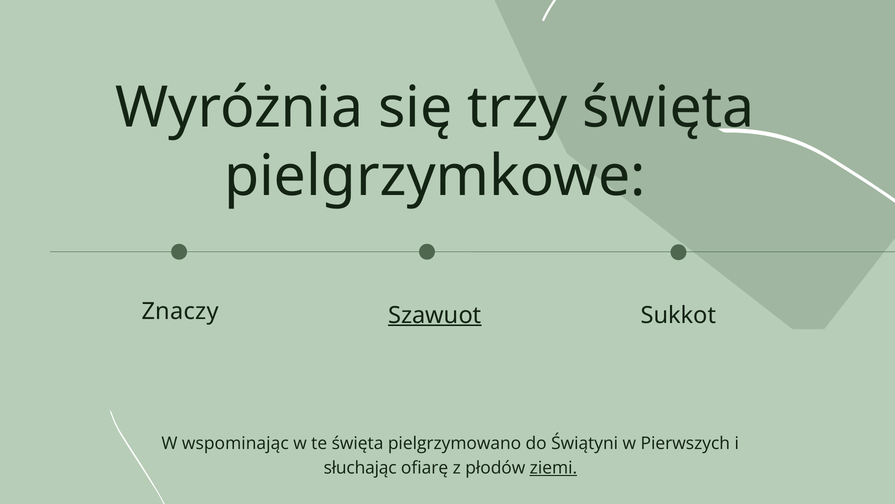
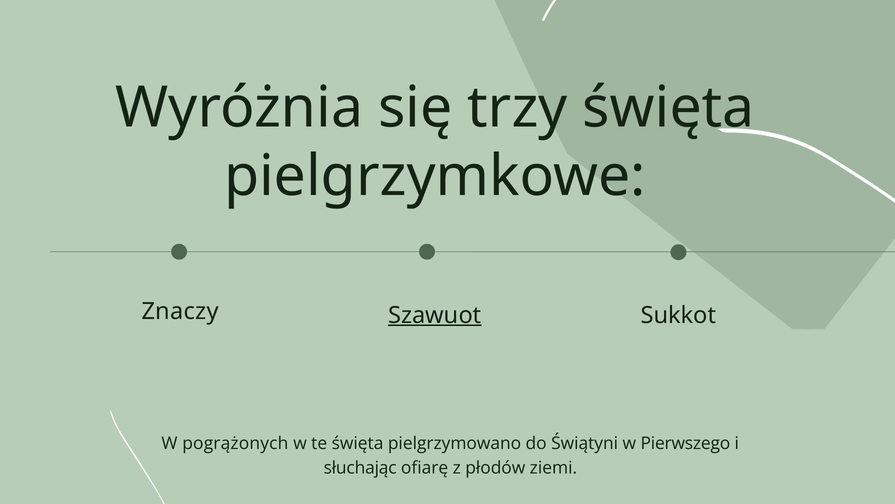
wspominając: wspominając -> pogrążonych
Pierwszych: Pierwszych -> Pierwszego
ziemi underline: present -> none
